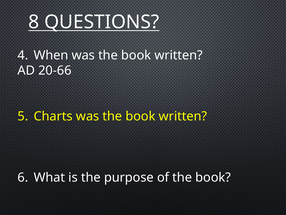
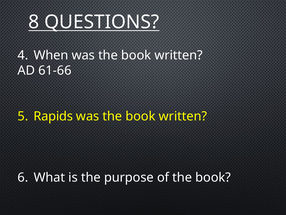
20-66: 20-66 -> 61-66
Charts: Charts -> Rapids
